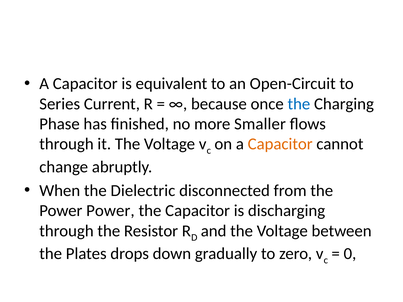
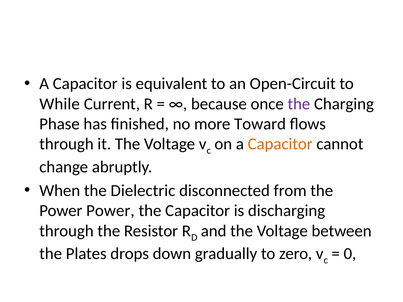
Series: Series -> While
the at (299, 104) colour: blue -> purple
Smaller: Smaller -> Toward
